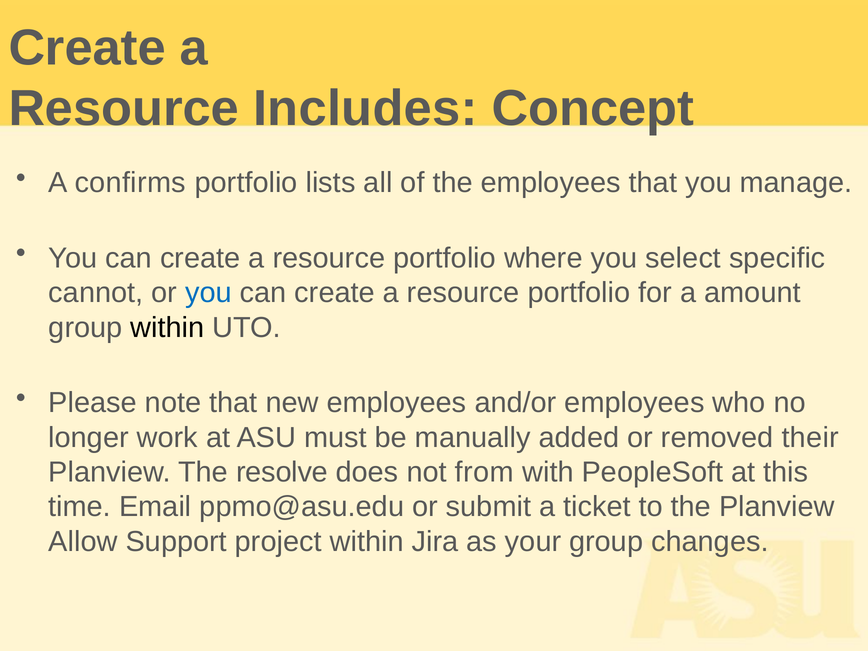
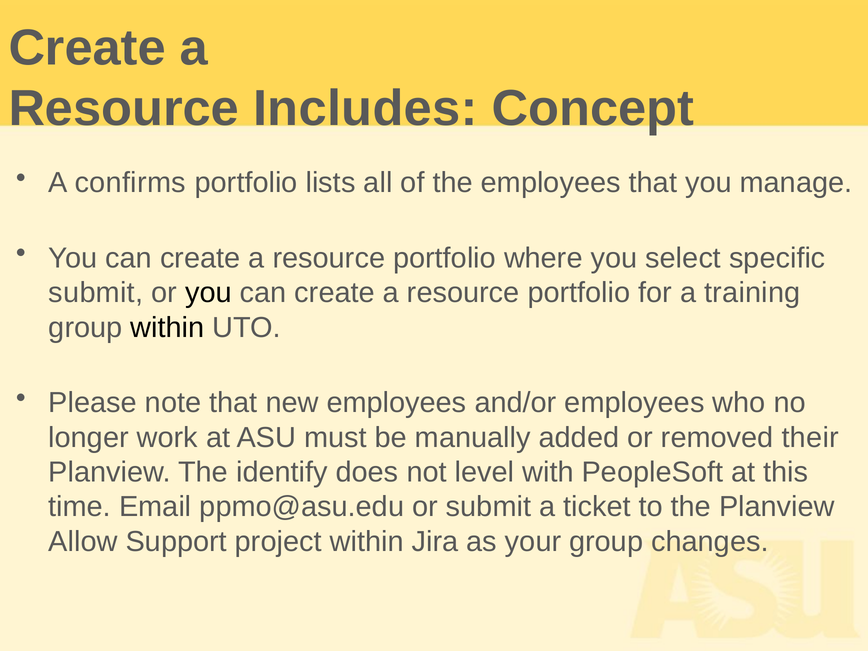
cannot at (96, 293): cannot -> submit
you at (208, 293) colour: blue -> black
amount: amount -> training
resolve: resolve -> identify
from: from -> level
